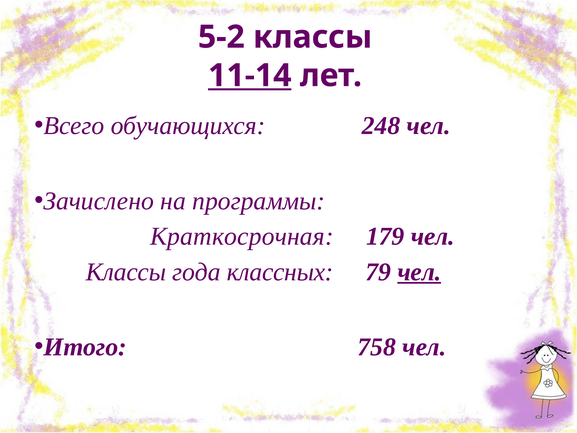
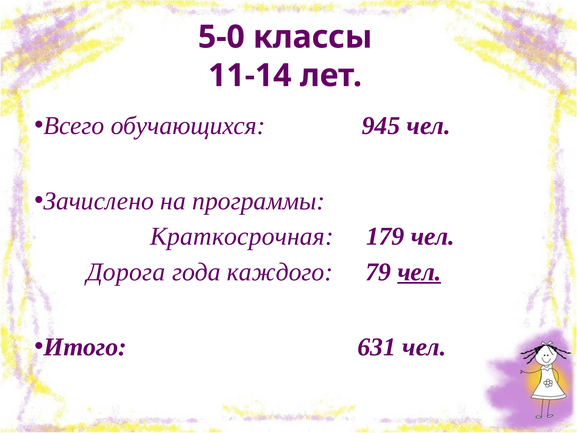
5-2: 5-2 -> 5-0
11-14 underline: present -> none
248: 248 -> 945
Классы at (126, 272): Классы -> Дорога
классных: классных -> каждого
758: 758 -> 631
